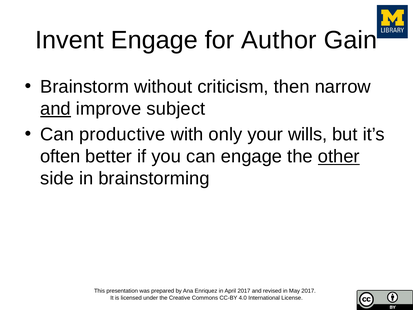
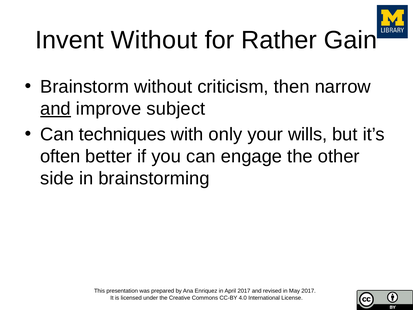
Invent Engage: Engage -> Without
Author: Author -> Rather
productive: productive -> techniques
other underline: present -> none
